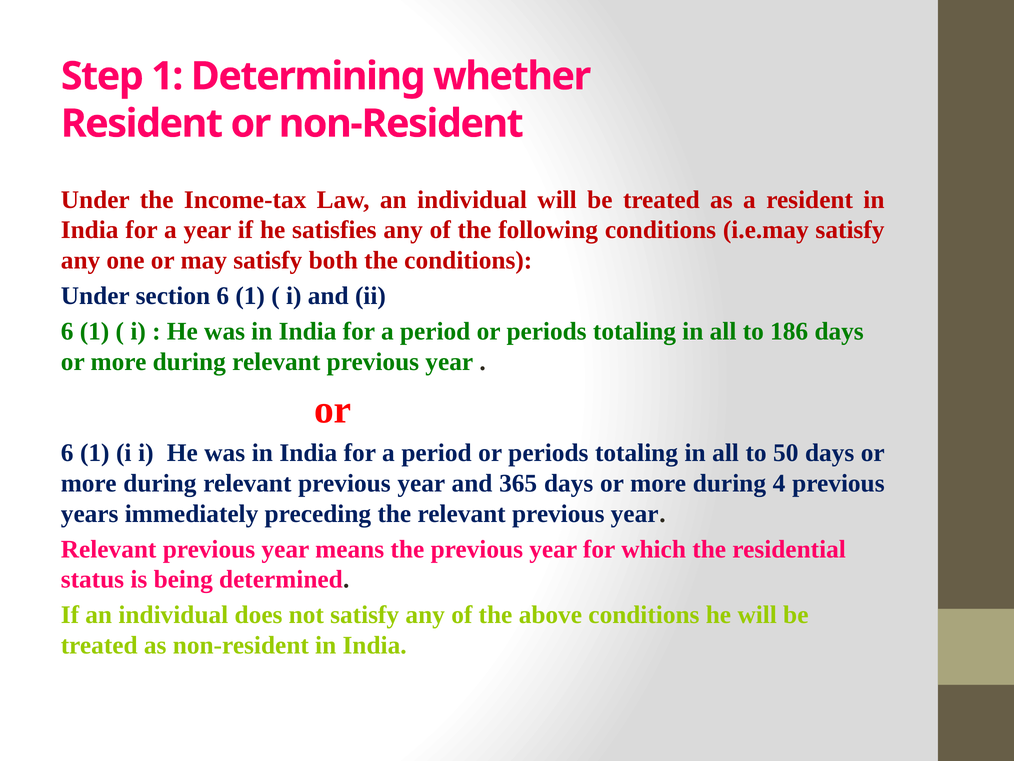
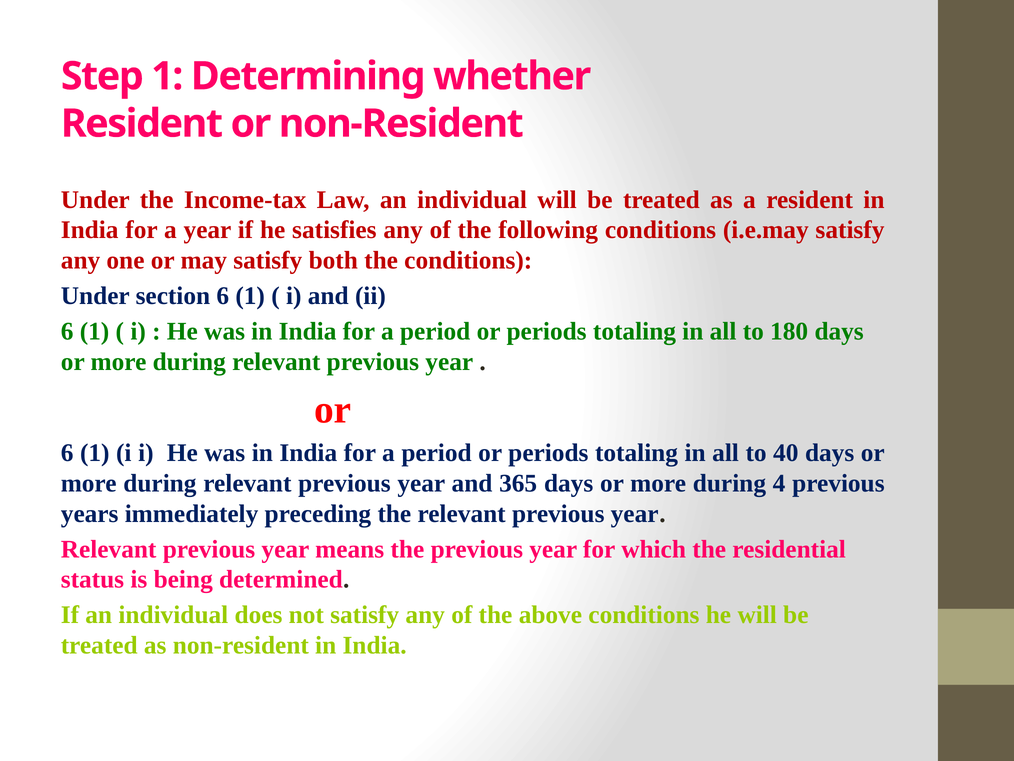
186: 186 -> 180
50: 50 -> 40
